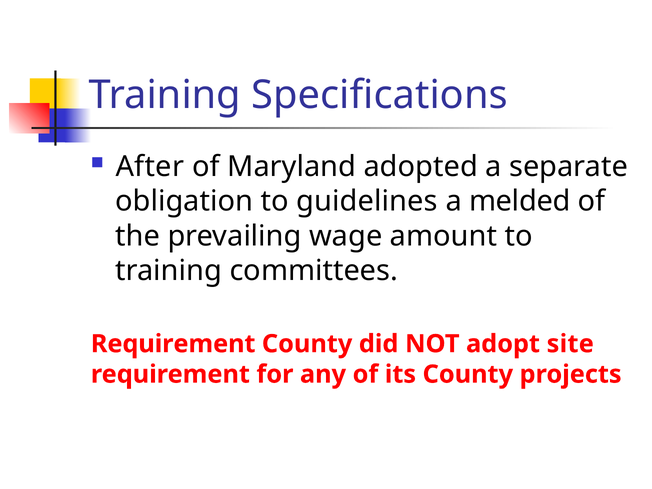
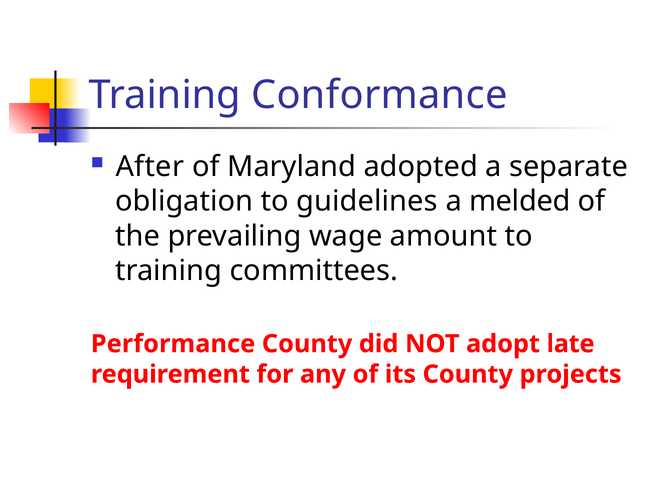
Specifications: Specifications -> Conformance
Requirement at (173, 344): Requirement -> Performance
site: site -> late
